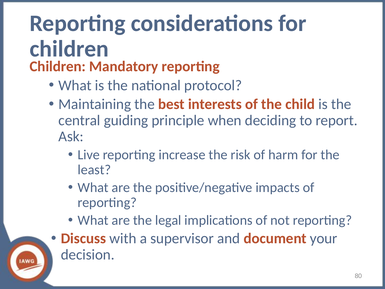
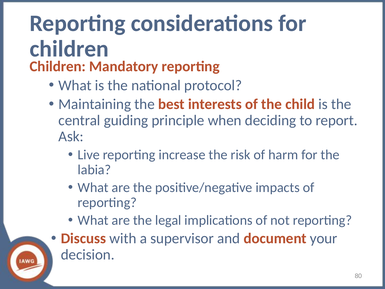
least: least -> labia
